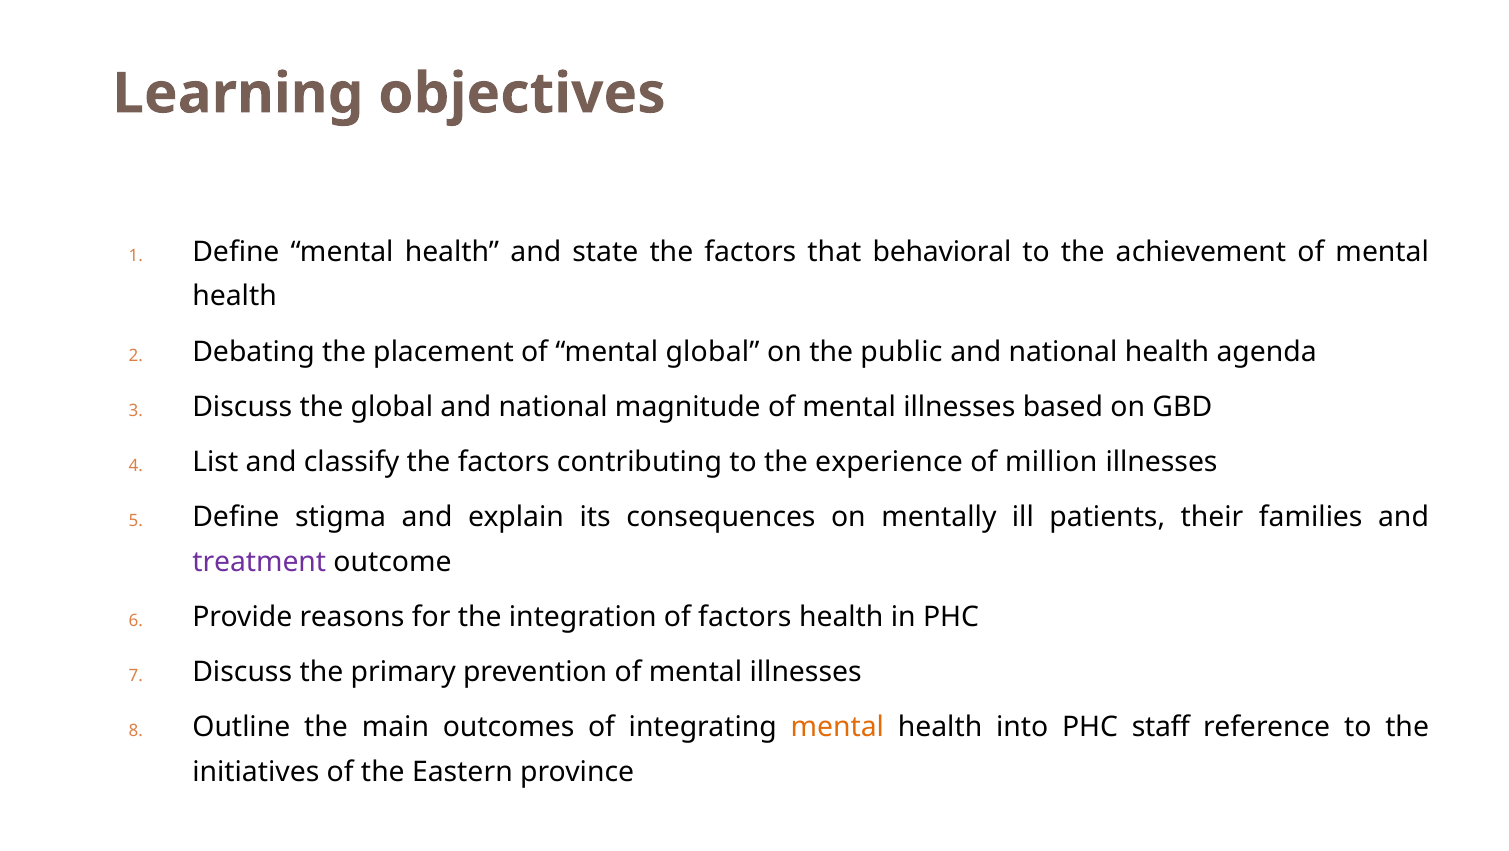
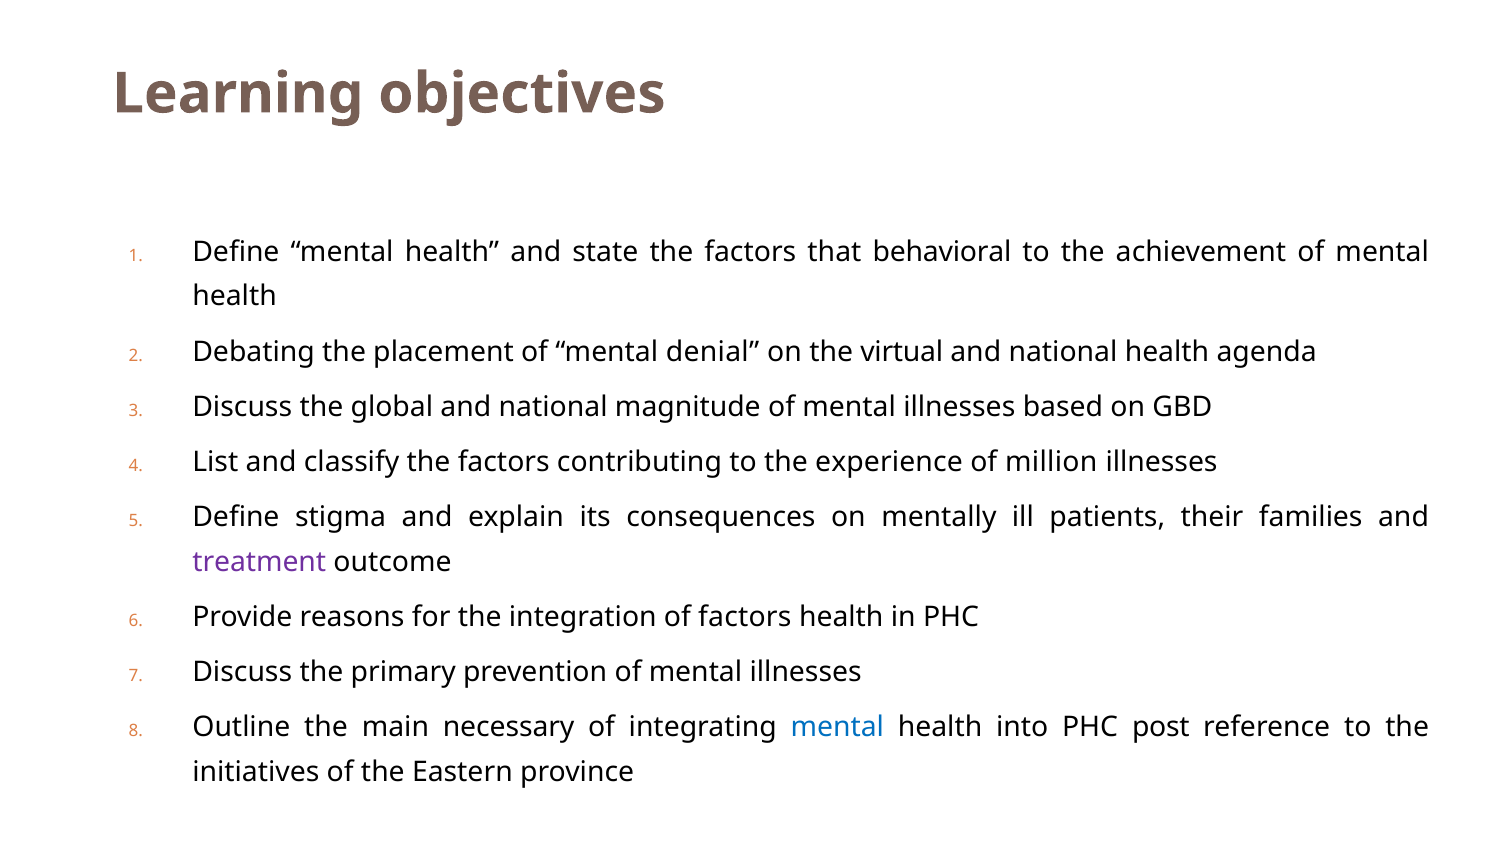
mental global: global -> denial
public: public -> virtual
outcomes: outcomes -> necessary
mental at (837, 727) colour: orange -> blue
staff: staff -> post
